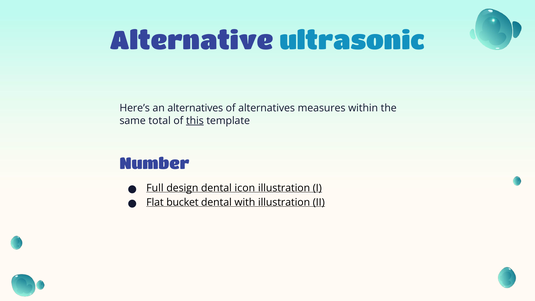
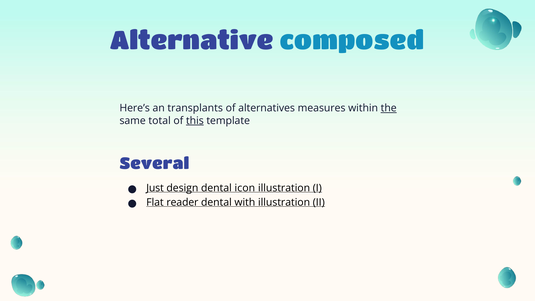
ultrasonic: ultrasonic -> composed
an alternatives: alternatives -> transplants
the underline: none -> present
Number: Number -> Several
Full: Full -> Just
bucket: bucket -> reader
